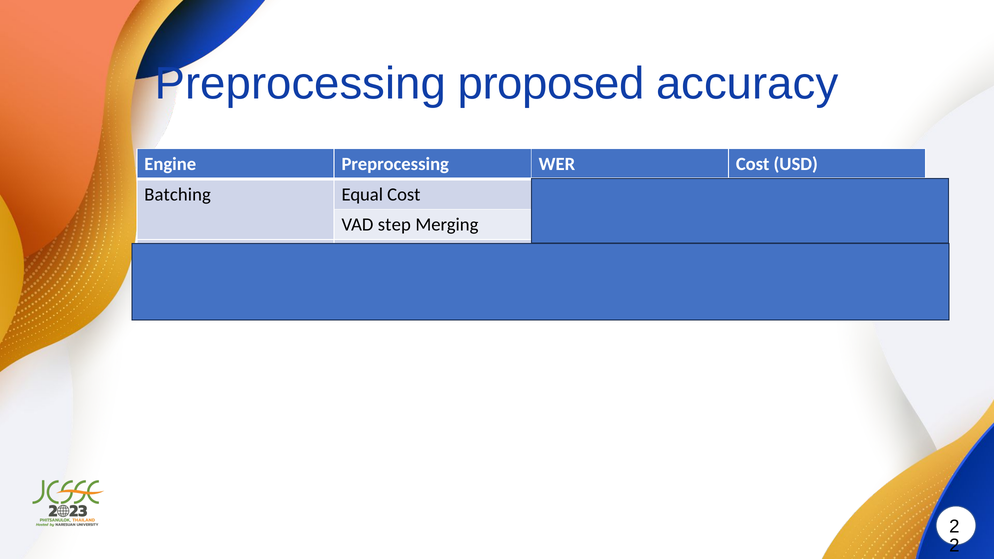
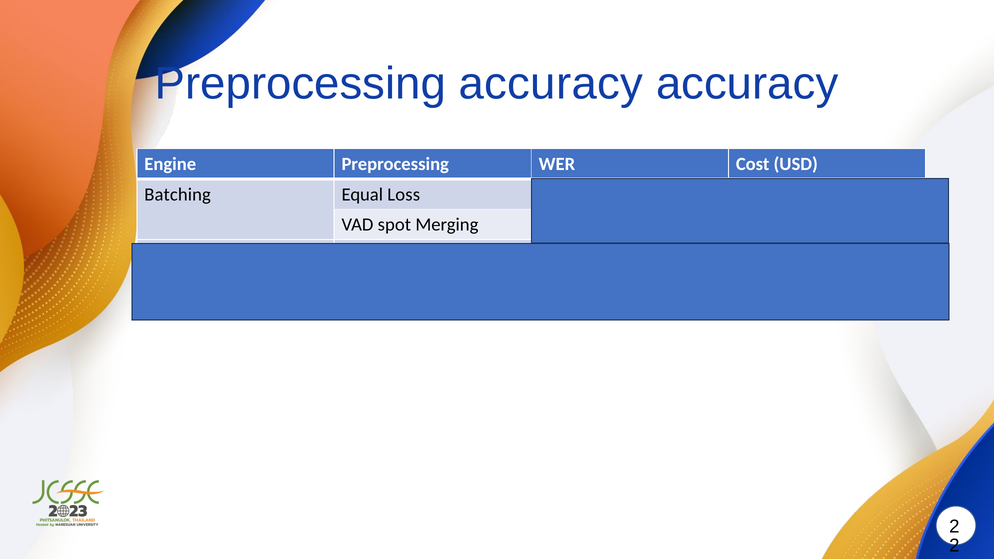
Preprocessing proposed: proposed -> accuracy
Equal Cost: Cost -> Loss
step: step -> spot
